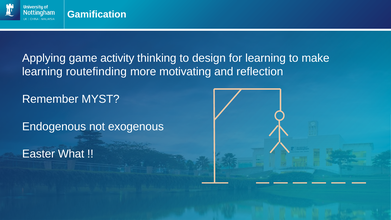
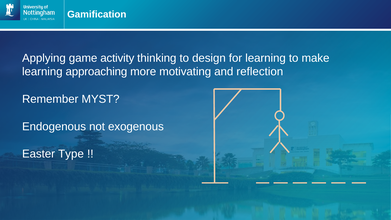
routefinding: routefinding -> approaching
What: What -> Type
